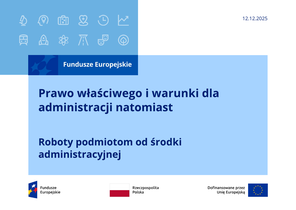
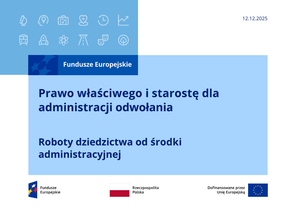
warunki: warunki -> starostę
natomiast: natomiast -> odwołania
podmiotom: podmiotom -> dziedzictwa
